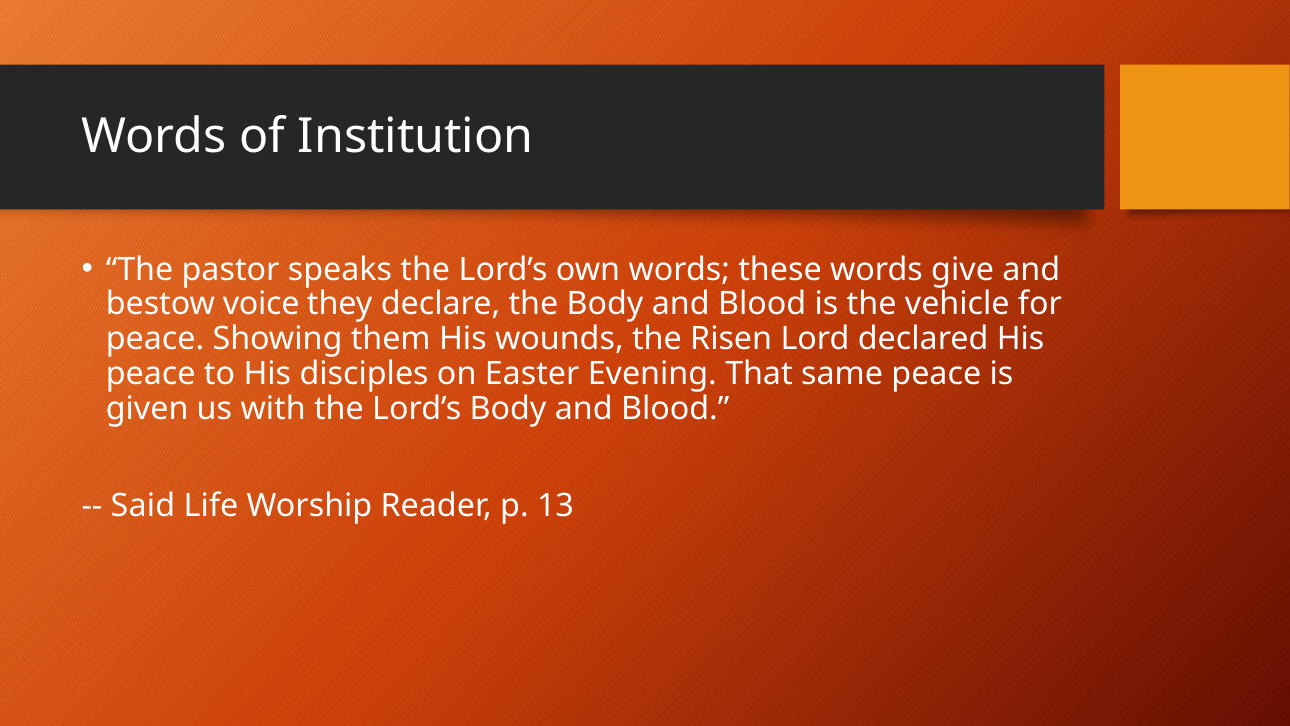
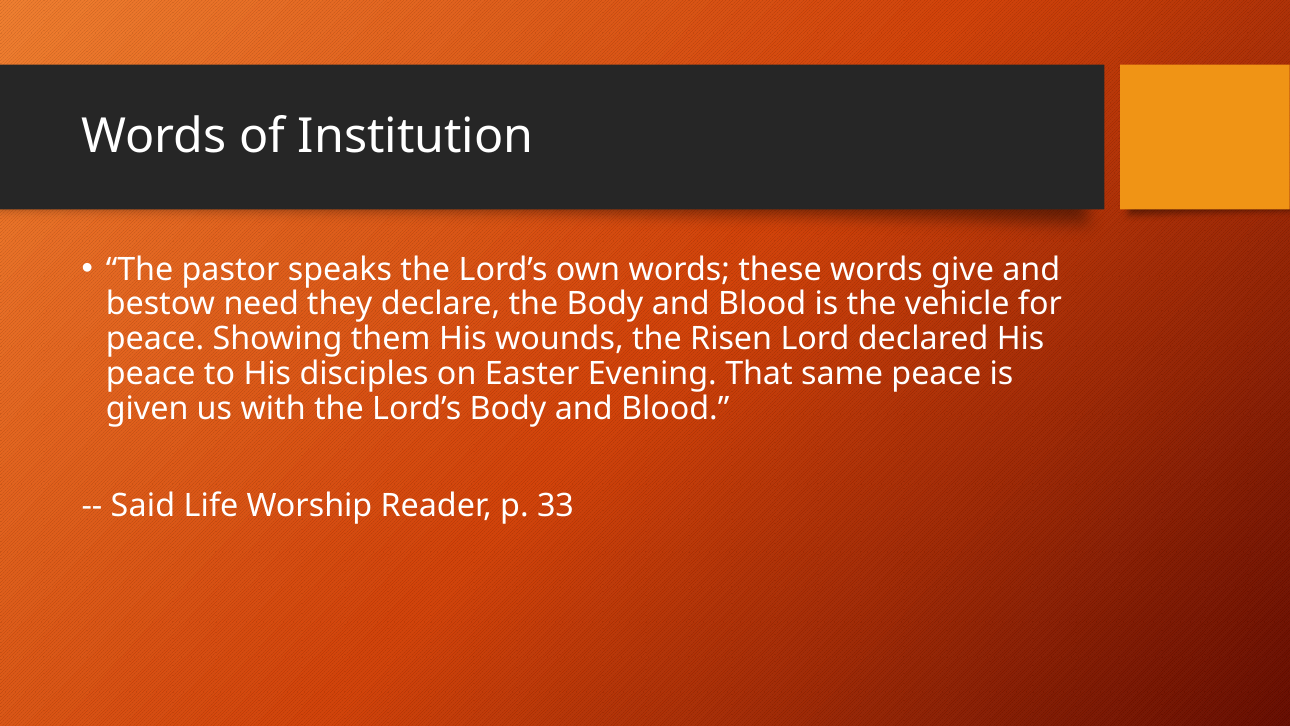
voice: voice -> need
13: 13 -> 33
